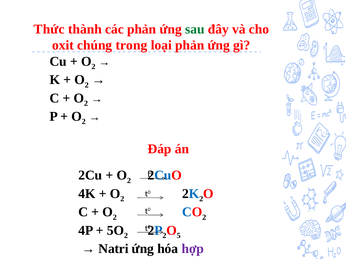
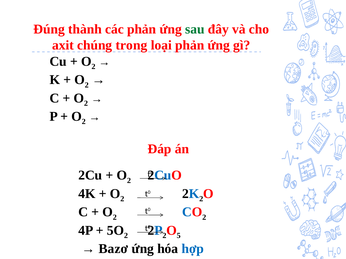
Thức: Thức -> Đúng
oxit: oxit -> axit
Natri: Natri -> Bazơ
hợp colour: purple -> blue
